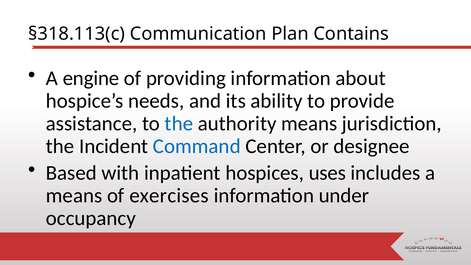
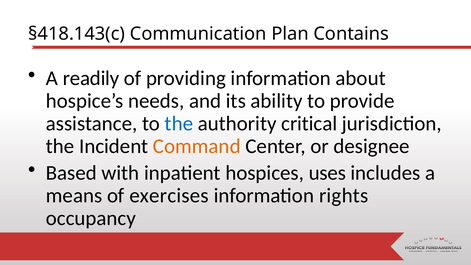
§318.113(c: §318.113(c -> §418.143(c
engine: engine -> readily
authority means: means -> critical
Command colour: blue -> orange
under: under -> rights
